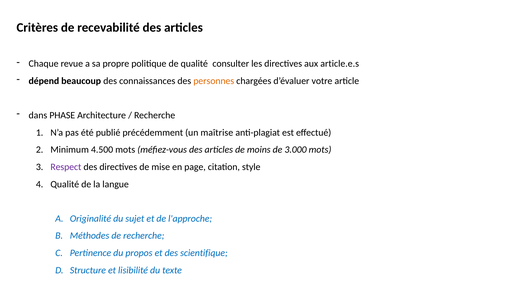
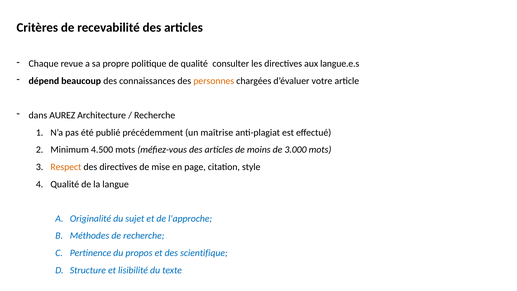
article.e.s: article.e.s -> langue.e.s
PHASE: PHASE -> AUREZ
Respect colour: purple -> orange
